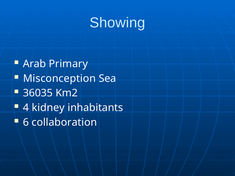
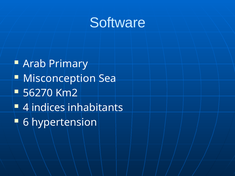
Showing: Showing -> Software
36035: 36035 -> 56270
kidney: kidney -> indices
collaboration: collaboration -> hypertension
